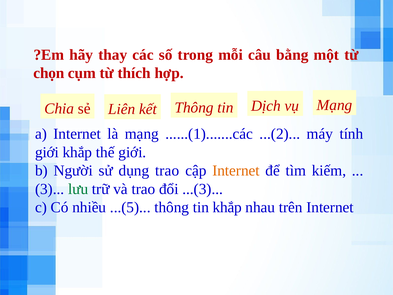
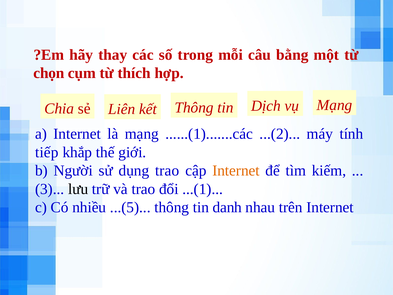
giới at (47, 152): giới -> tiếp
lưu colour: green -> black
...(3: ...(3 -> ...(1
tin khắp: khắp -> danh
